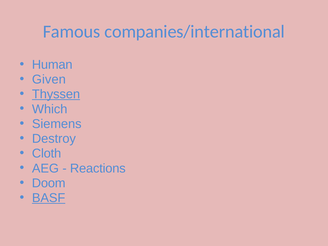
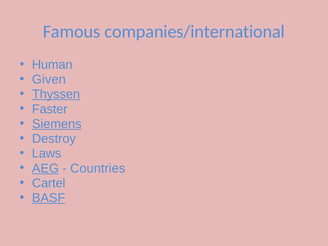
Which: Which -> Faster
Siemens underline: none -> present
Cloth: Cloth -> Laws
AEG underline: none -> present
Reactions: Reactions -> Countries
Doom: Doom -> Cartel
